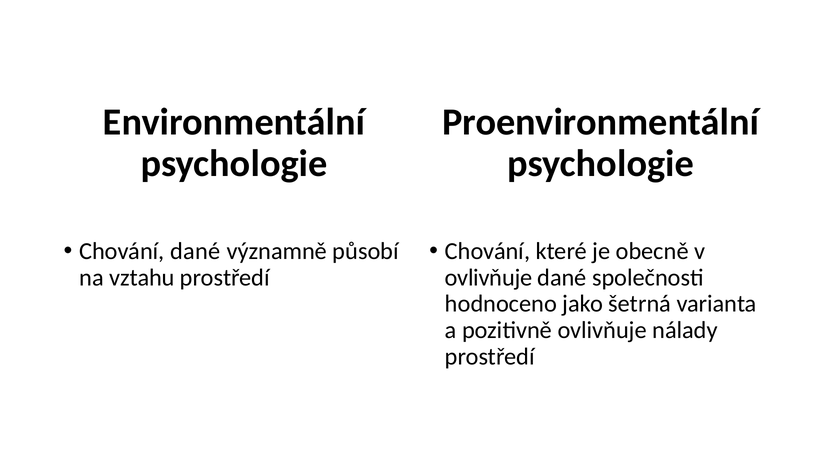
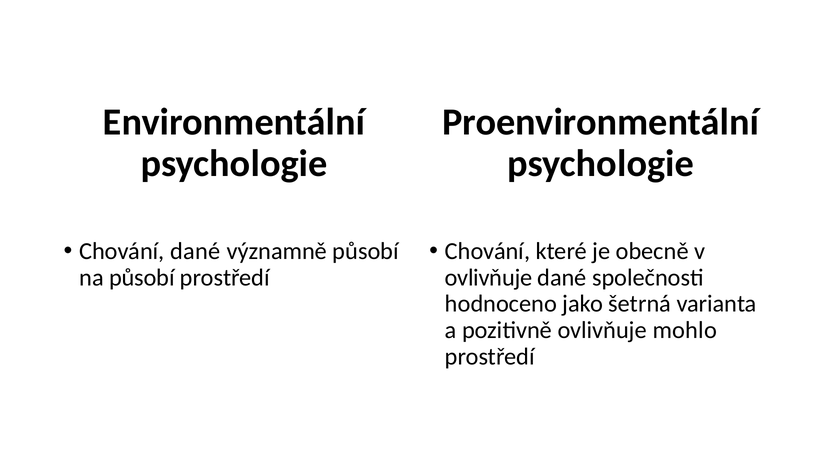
na vztahu: vztahu -> působí
nálady: nálady -> mohlo
